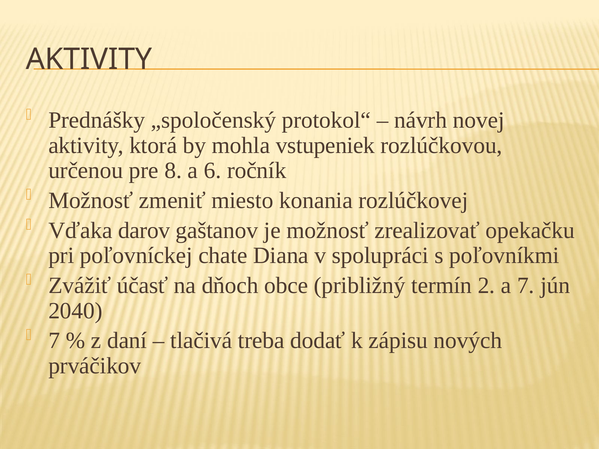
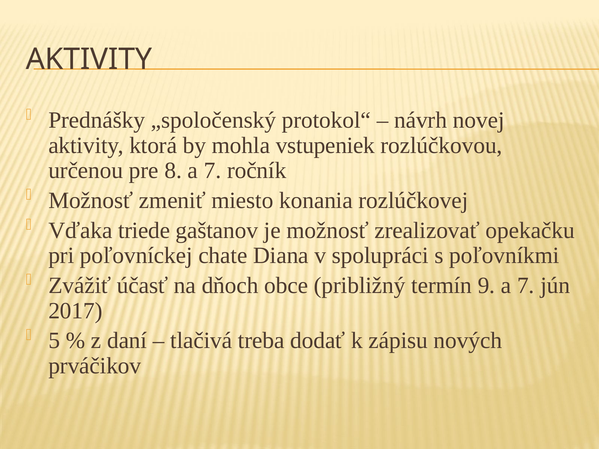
8 a 6: 6 -> 7
darov: darov -> triede
2: 2 -> 9
2040: 2040 -> 2017
7 at (54, 341): 7 -> 5
